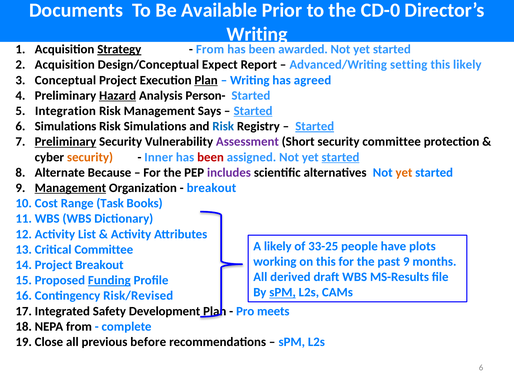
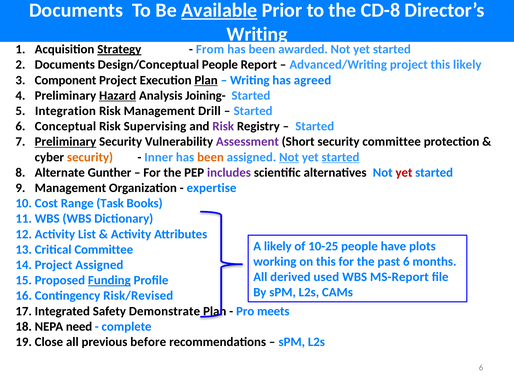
Available underline: none -> present
CD-0: CD-0 -> CD-8
2 Acquisition: Acquisition -> Documents
Design/Conceptual Expect: Expect -> People
Advanced/Writing setting: setting -> project
Conceptual: Conceptual -> Component
Person-: Person- -> Joining-
Says: Says -> Drill
Started at (253, 111) underline: present -> none
Simulations at (66, 126): Simulations -> Conceptual
Risk Simulations: Simulations -> Supervising
Risk at (223, 126) colour: blue -> purple
Started at (315, 126) underline: present -> none
been at (211, 157) colour: red -> orange
Not at (289, 157) underline: none -> present
Because: Because -> Gunther
yet at (404, 173) colour: orange -> red
Management at (70, 188) underline: present -> none
breakout at (211, 188): breakout -> expertise
33-25: 33-25 -> 10-25
past 9: 9 -> 6
Breakout at (99, 265): Breakout -> Assigned
draft: draft -> used
MS-Results: MS-Results -> MS-Report
sPM at (283, 293) underline: present -> none
Development: Development -> Demonstrate
from at (79, 327): from -> need
